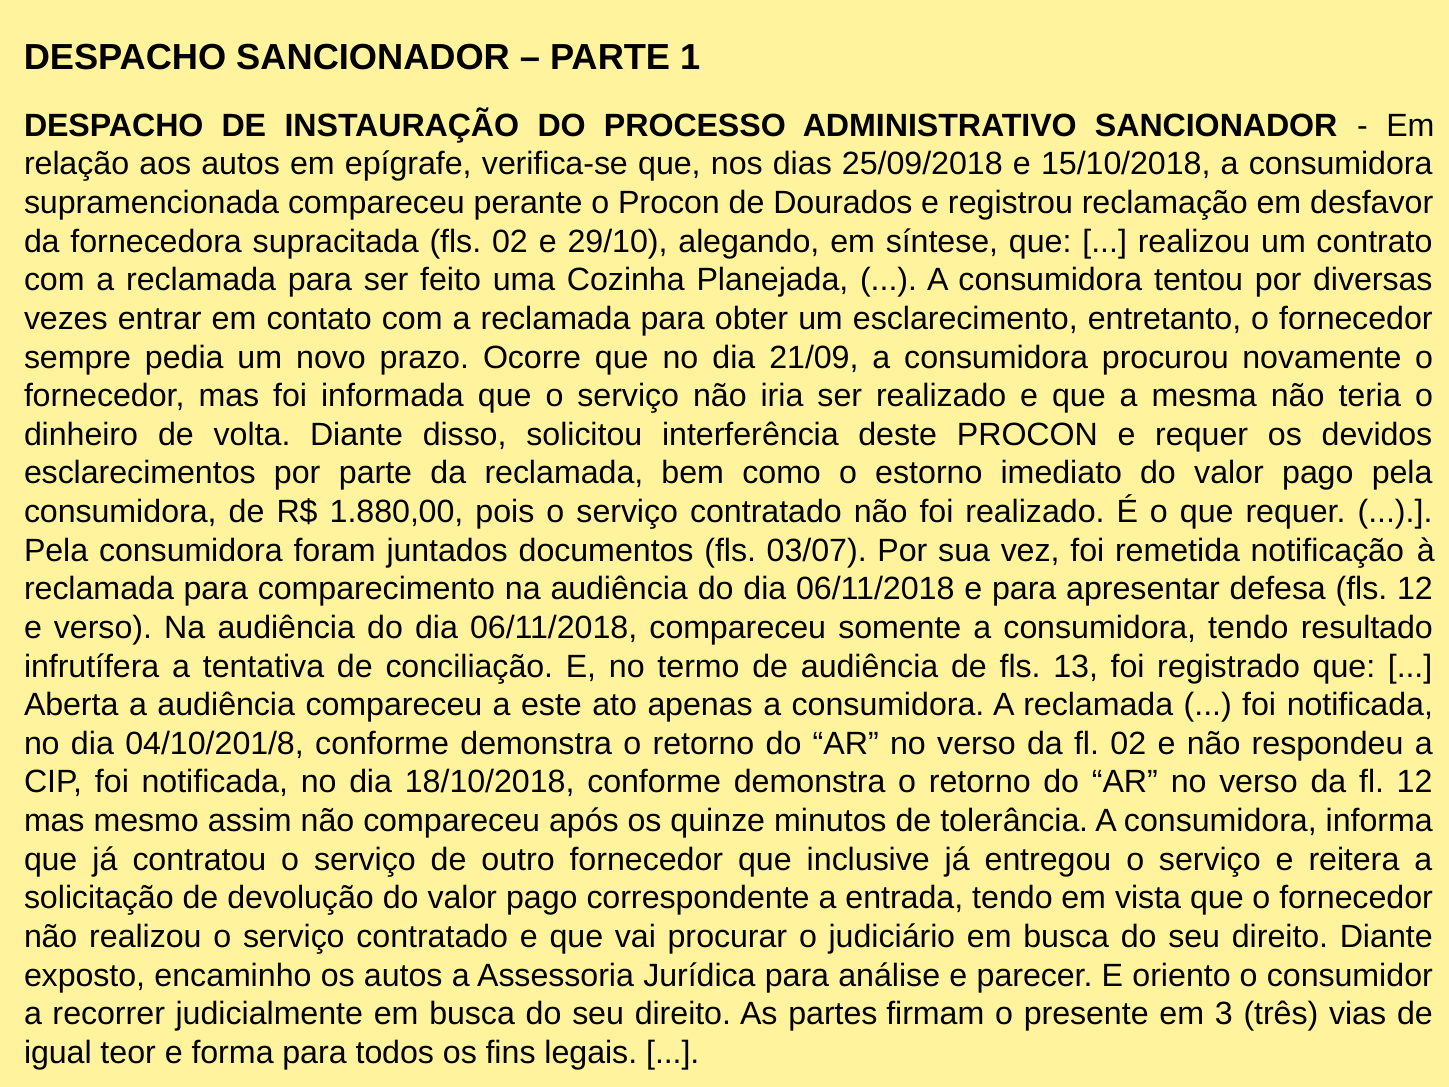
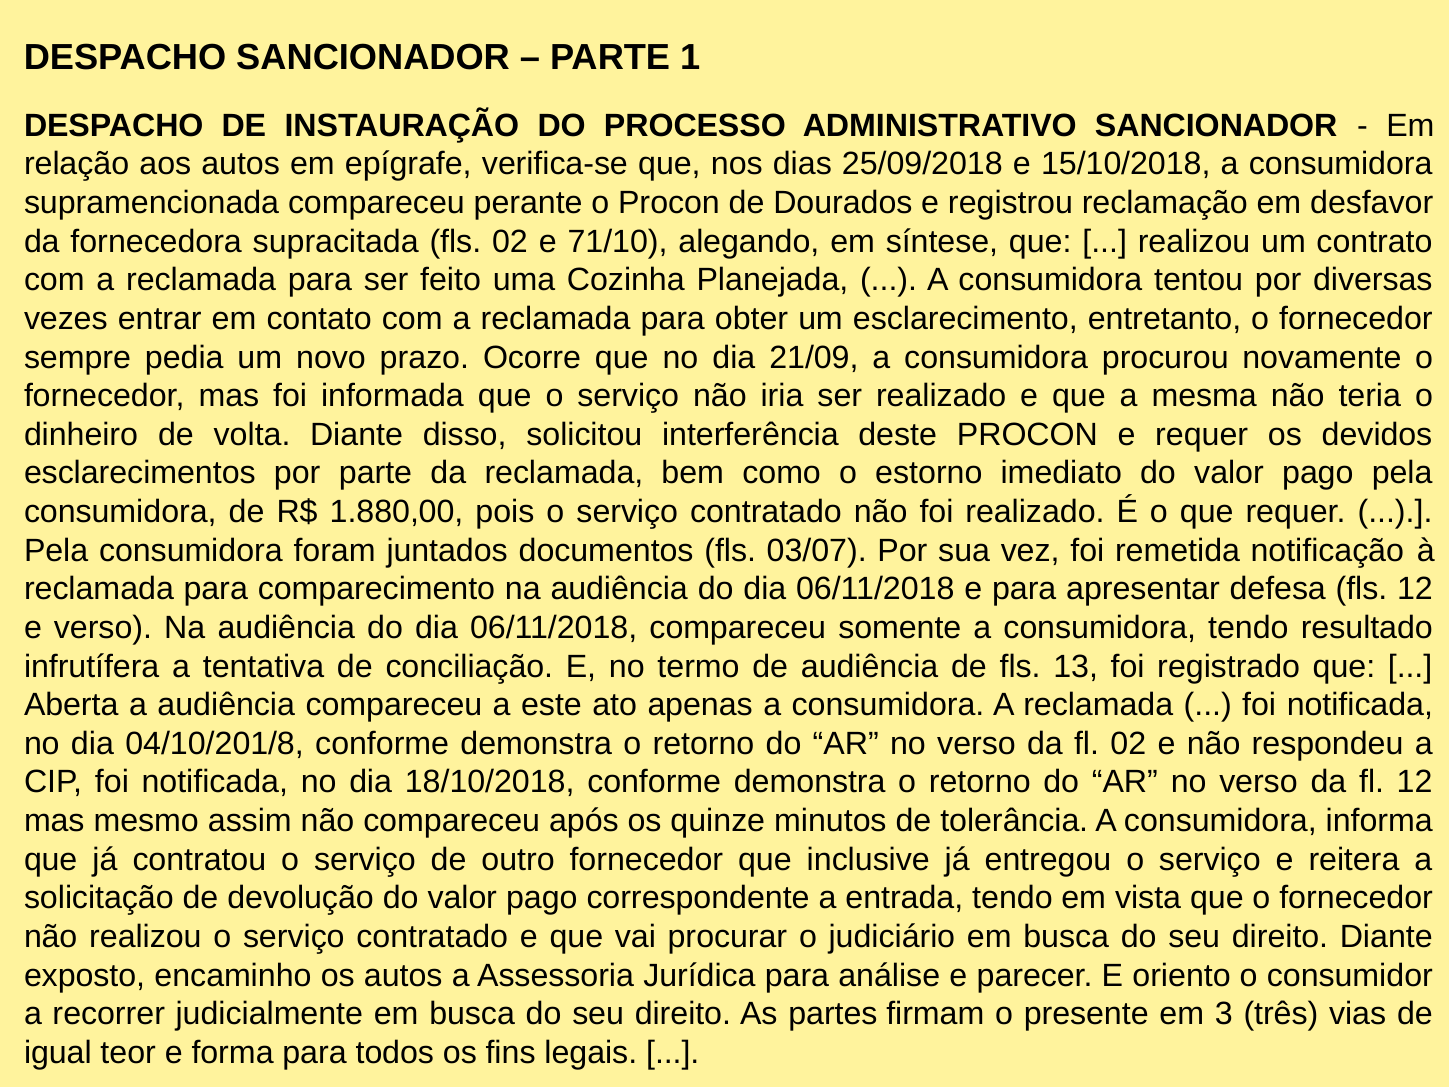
29/10: 29/10 -> 71/10
